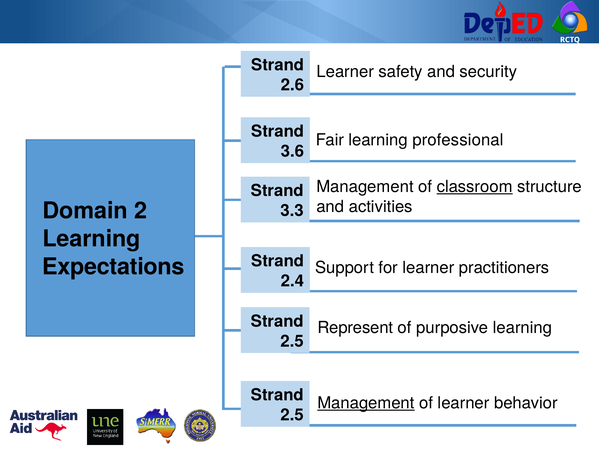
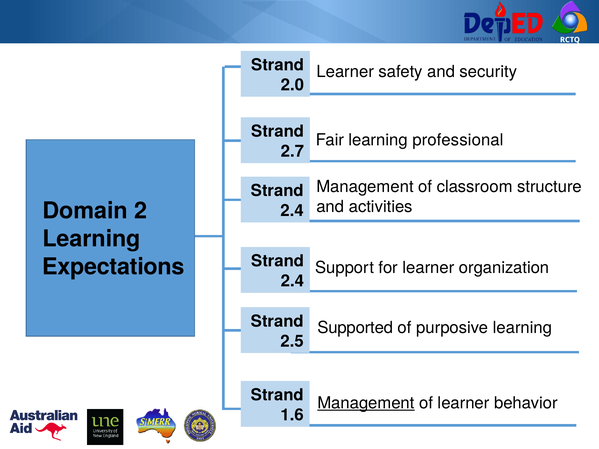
2.6: 2.6 -> 2.0
3.6: 3.6 -> 2.7
classroom underline: present -> none
3.3 at (292, 211): 3.3 -> 2.4
practitioners: practitioners -> organization
Represent: Represent -> Supported
2.5 at (292, 415): 2.5 -> 1.6
